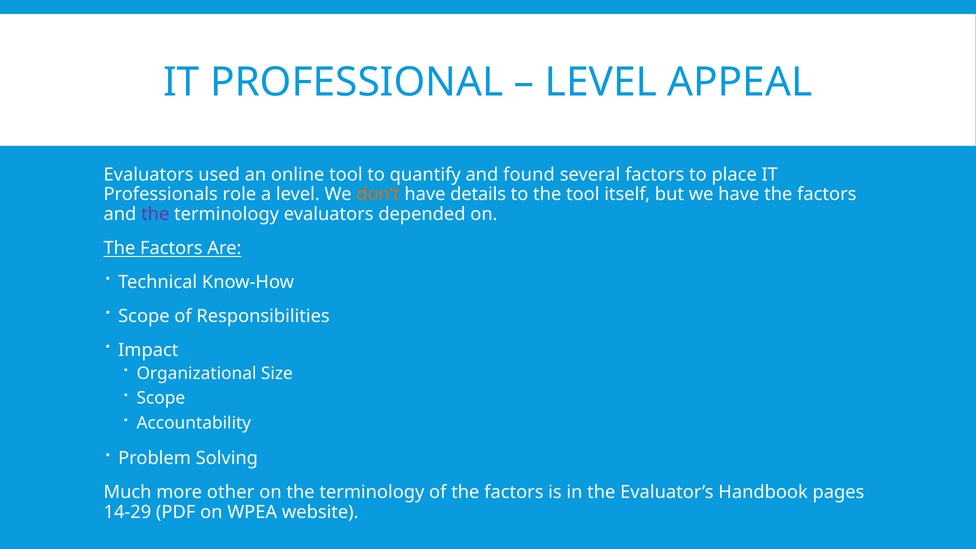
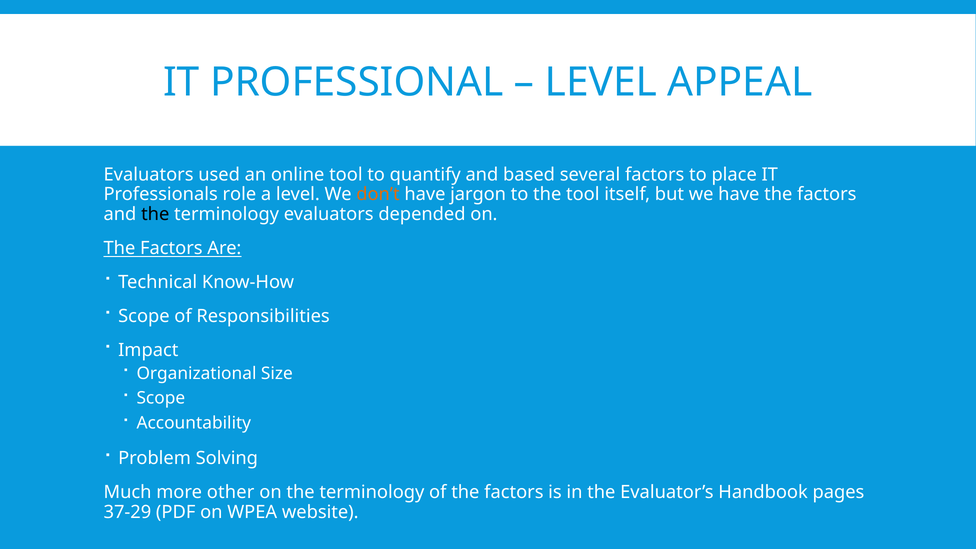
found: found -> based
details: details -> jargon
the at (155, 214) colour: purple -> black
14-29: 14-29 -> 37-29
